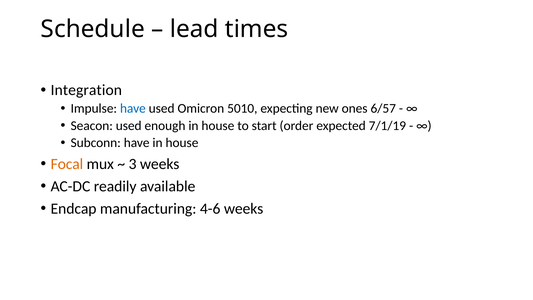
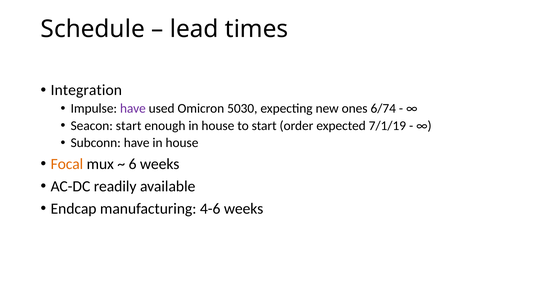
have at (133, 108) colour: blue -> purple
5010: 5010 -> 5030
6/57: 6/57 -> 6/74
Seacon used: used -> start
3: 3 -> 6
